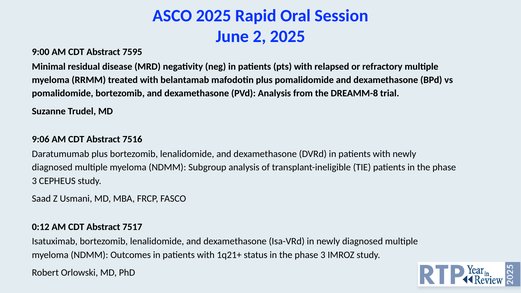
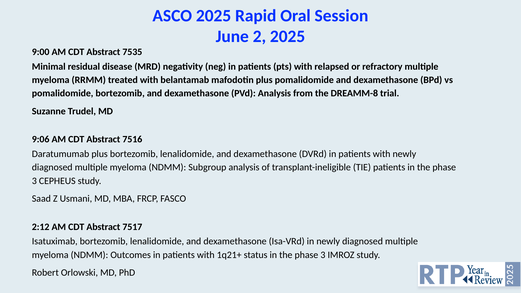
7595: 7595 -> 7535
0:12: 0:12 -> 2:12
